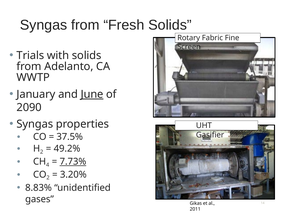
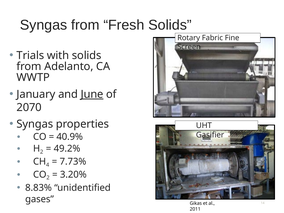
2090: 2090 -> 2070
37.5%: 37.5% -> 40.9%
7.73% underline: present -> none
